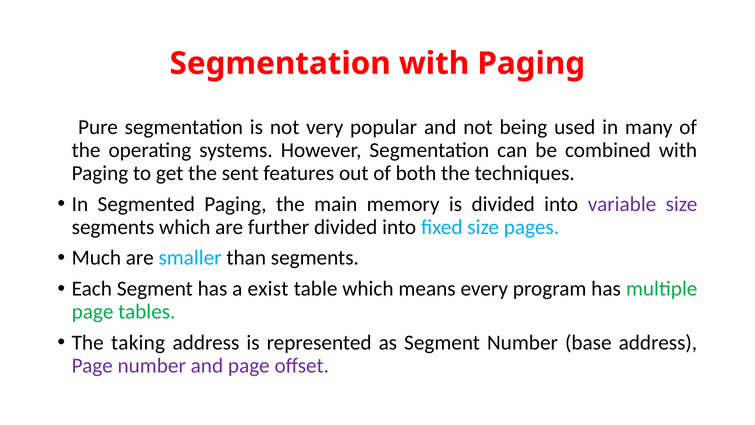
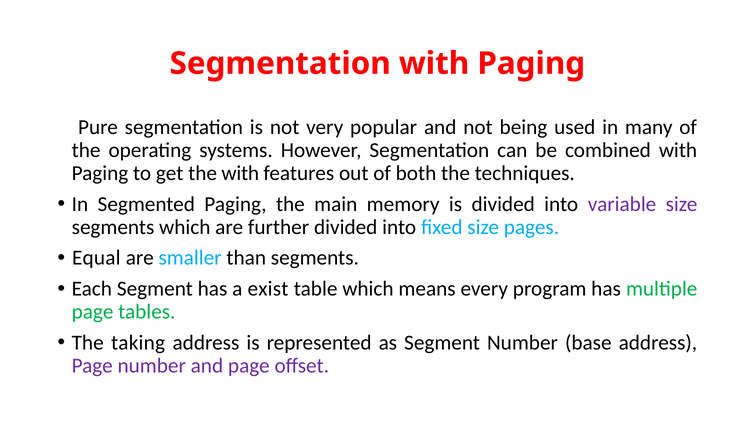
the sent: sent -> with
Much: Much -> Equal
